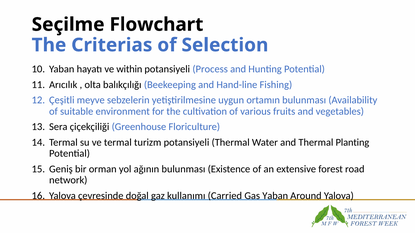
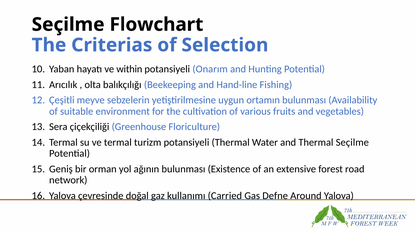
Process: Process -> Onarım
Thermal Planting: Planting -> Seçilme
Gas Yaban: Yaban -> Defne
